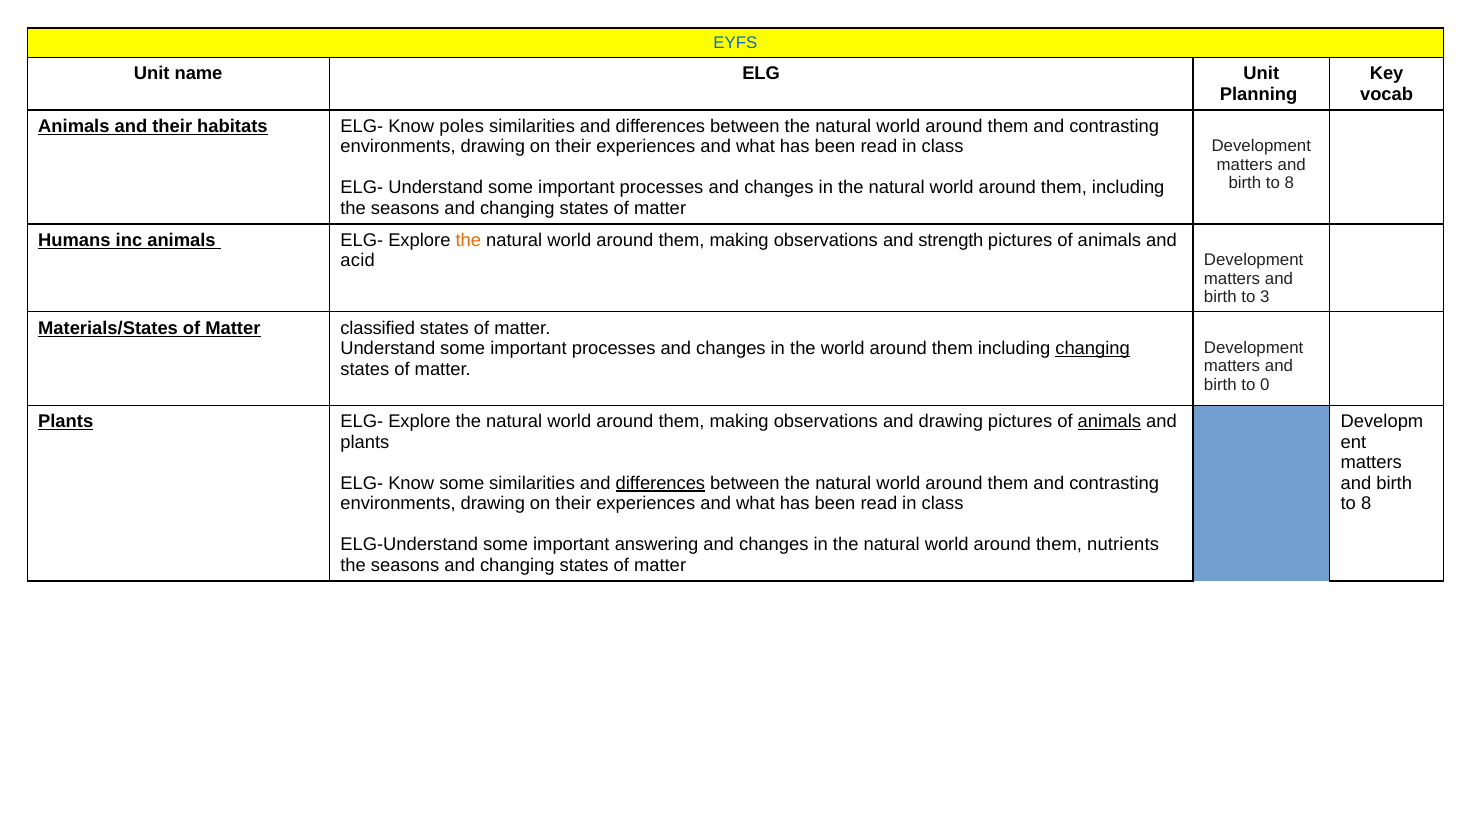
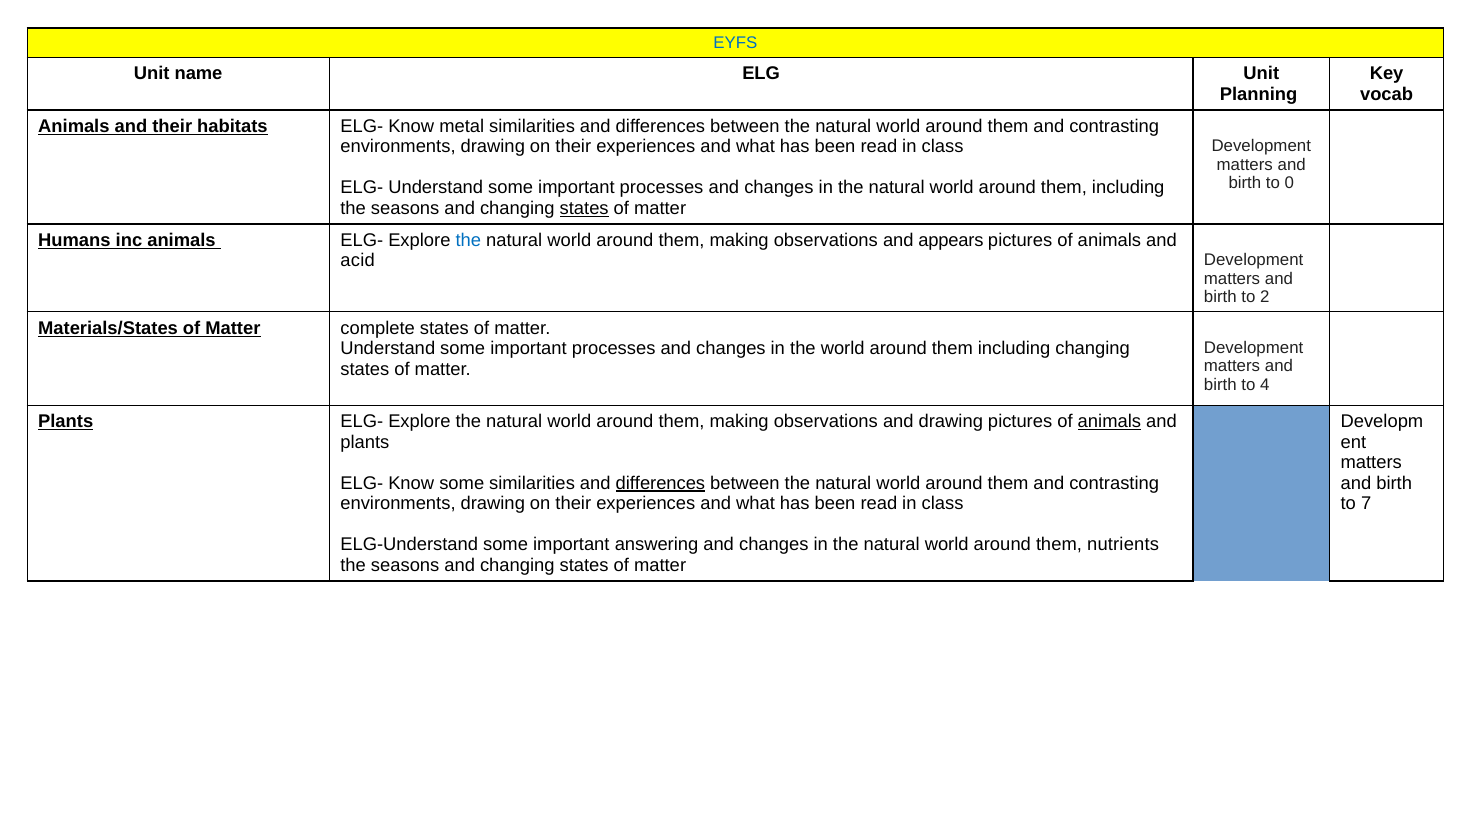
poles: poles -> metal
8 at (1289, 183): 8 -> 0
states at (584, 209) underline: none -> present
the at (468, 240) colour: orange -> blue
strength: strength -> appears
3: 3 -> 2
classified: classified -> complete
changing at (1093, 349) underline: present -> none
0: 0 -> 4
8 at (1366, 504): 8 -> 7
